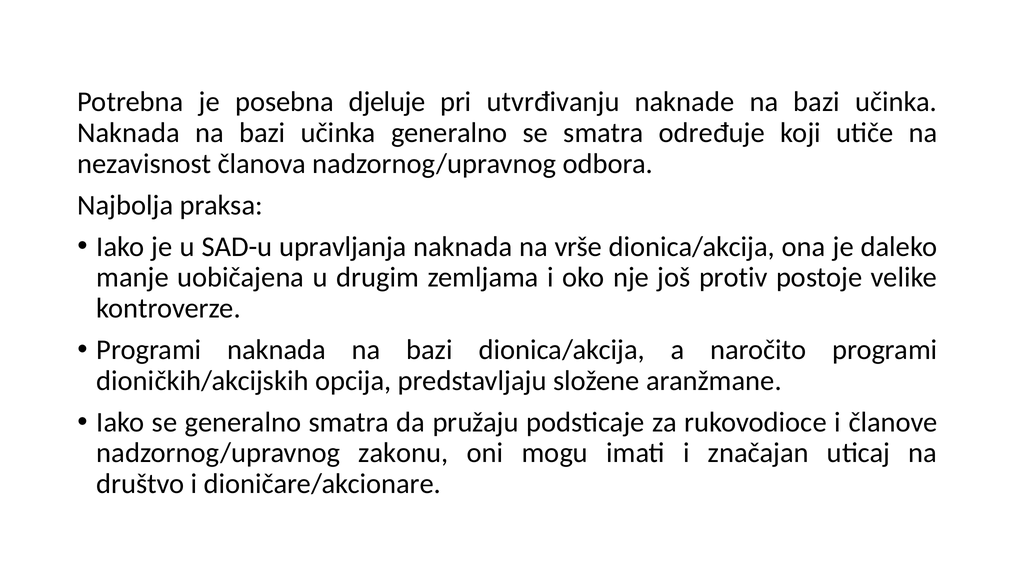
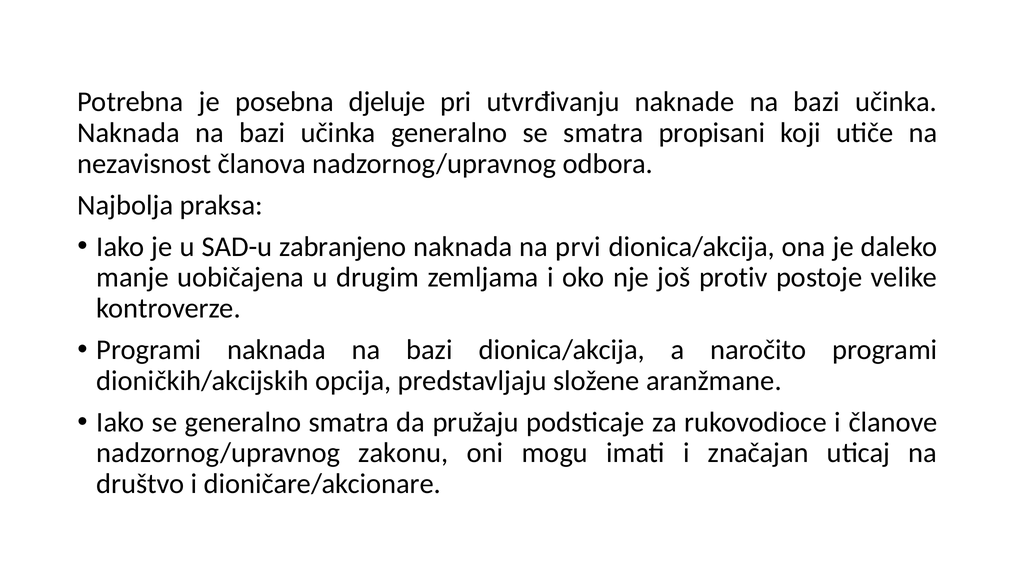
određuje: određuje -> propisani
upravljanja: upravljanja -> zabranjeno
vrše: vrše -> prvi
